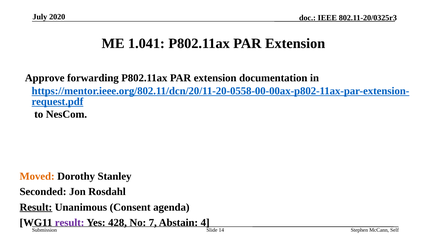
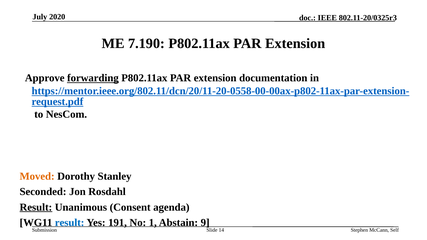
1.041: 1.041 -> 7.190
forwarding underline: none -> present
result at (70, 223) colour: purple -> blue
428: 428 -> 191
7: 7 -> 1
4: 4 -> 9
